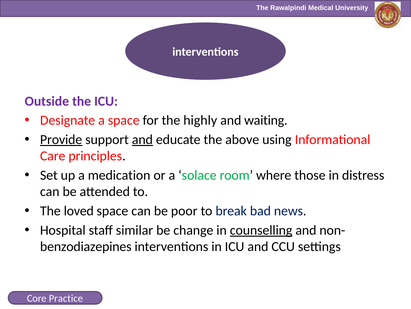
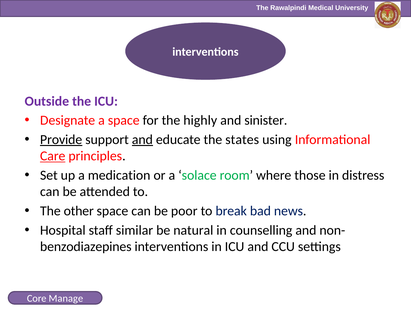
waiting: waiting -> sinister
above: above -> states
Care underline: none -> present
loved: loved -> other
change: change -> natural
counselling underline: present -> none
Practice: Practice -> Manage
